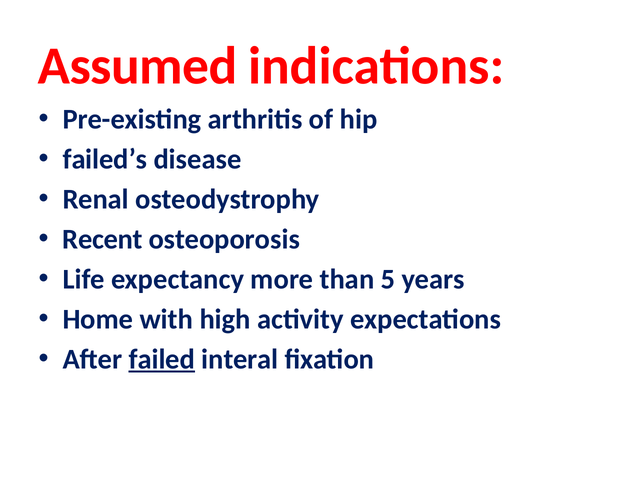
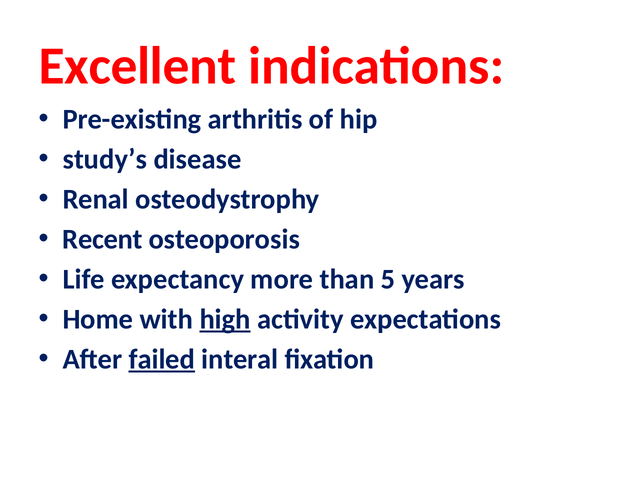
Assumed: Assumed -> Excellent
failed’s: failed’s -> study’s
high underline: none -> present
